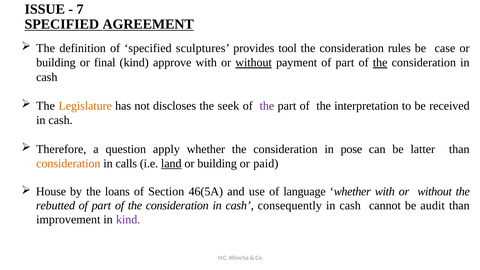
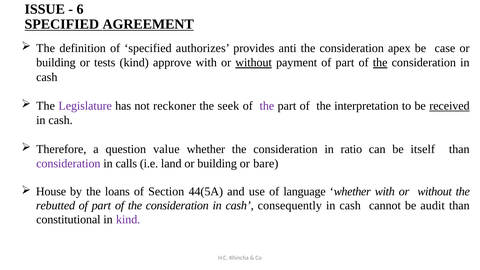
7: 7 -> 6
sculptures: sculptures -> authorizes
tool: tool -> anti
rules: rules -> apex
final: final -> tests
Legislature colour: orange -> purple
discloses: discloses -> reckoner
received underline: none -> present
apply: apply -> value
pose: pose -> ratio
latter: latter -> itself
consideration at (68, 164) colour: orange -> purple
land underline: present -> none
paid: paid -> bare
46(5A: 46(5A -> 44(5A
improvement: improvement -> constitutional
